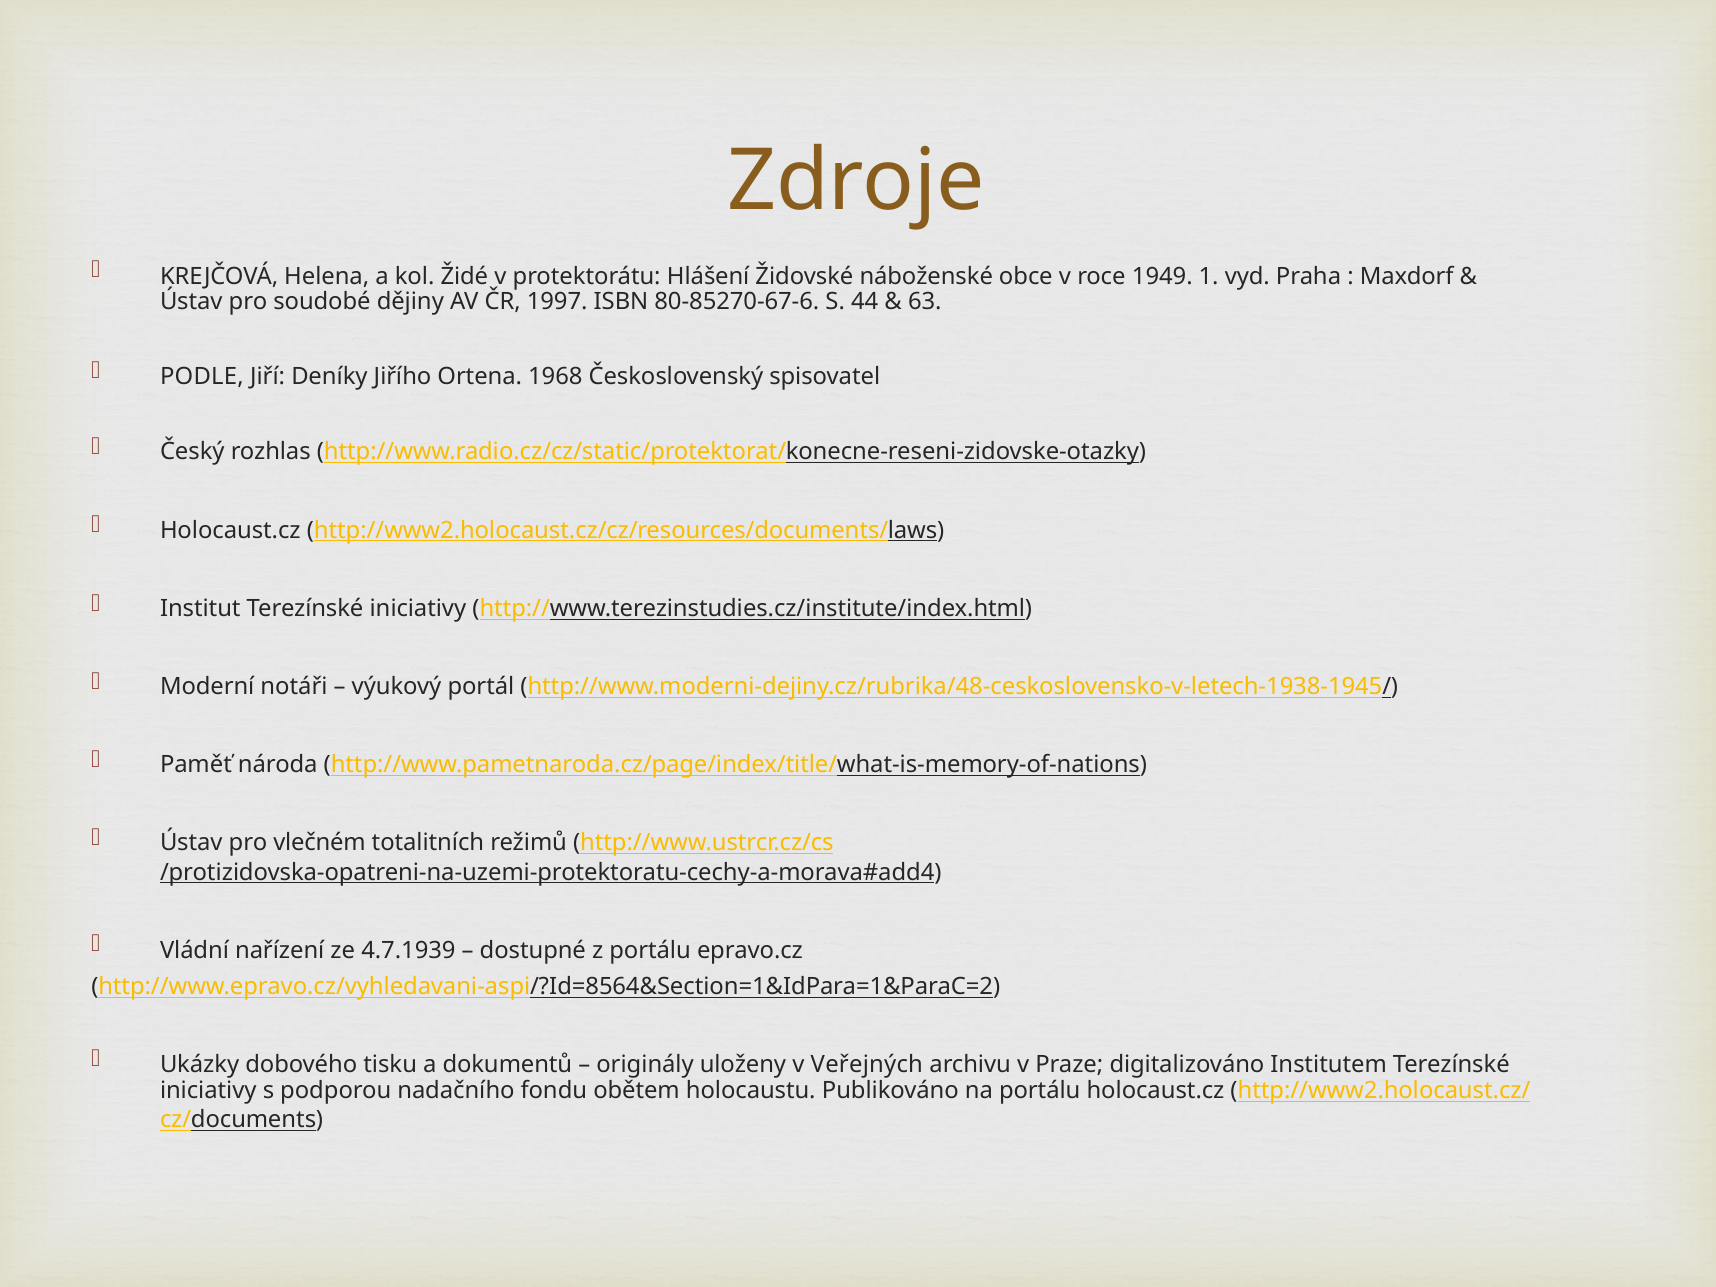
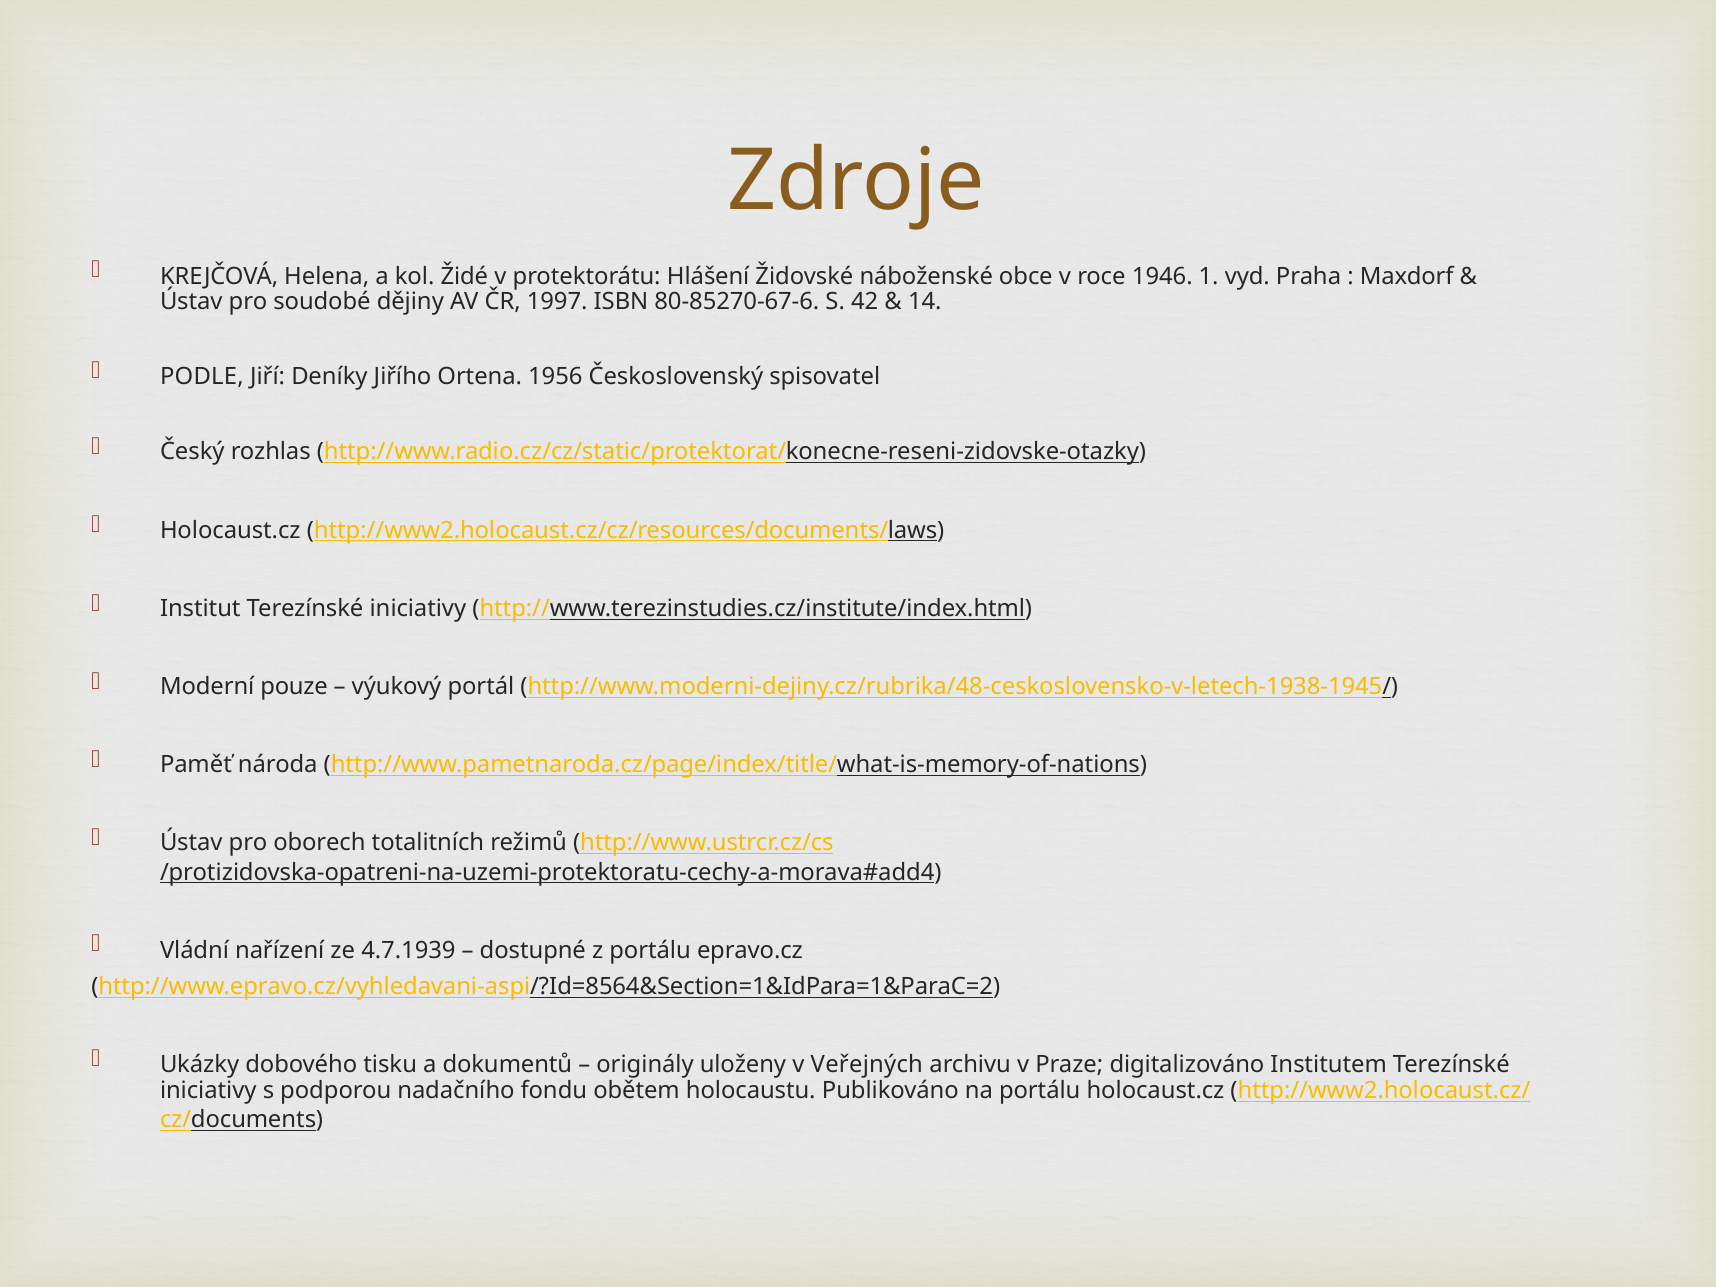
1949: 1949 -> 1946
44: 44 -> 42
63: 63 -> 14
1968: 1968 -> 1956
notáři: notáři -> pouze
vlečném: vlečném -> oborech
